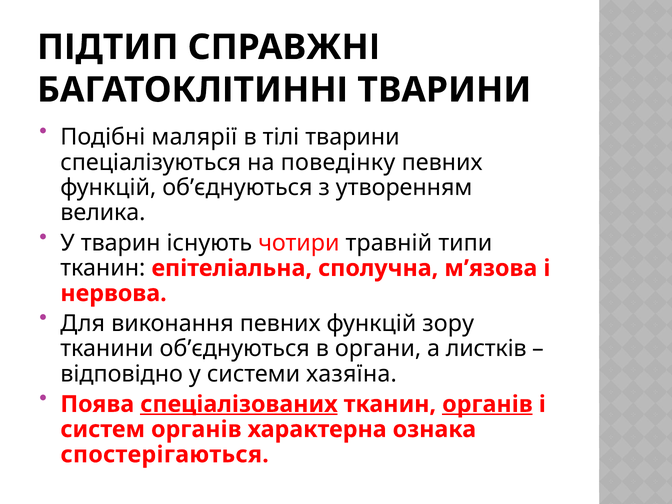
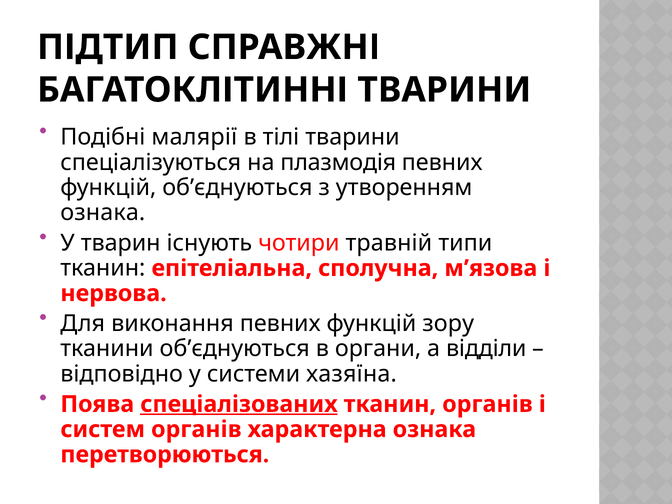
поведінку: поведінку -> плазмодія
велика at (103, 213): велика -> ознака
листків: листків -> відділи
органів at (487, 404) underline: present -> none
спостерігаються: спостерігаються -> перетворюються
